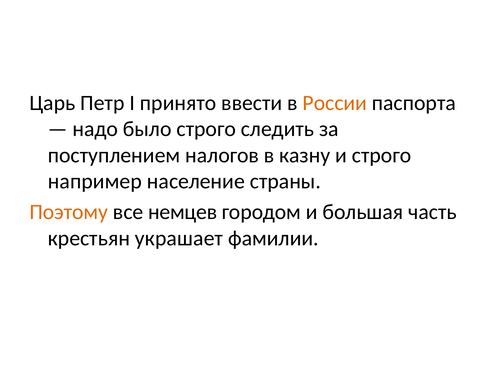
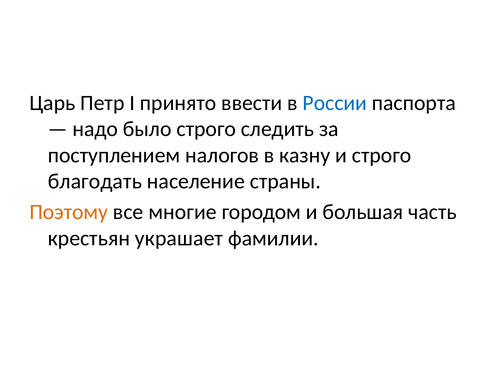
России colour: orange -> blue
например: например -> благодать
немцев: немцев -> многие
